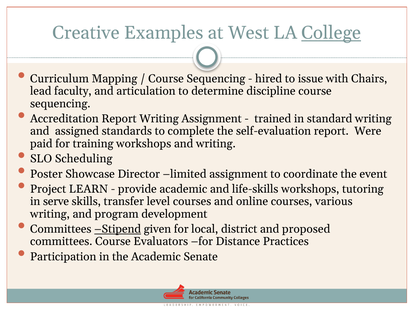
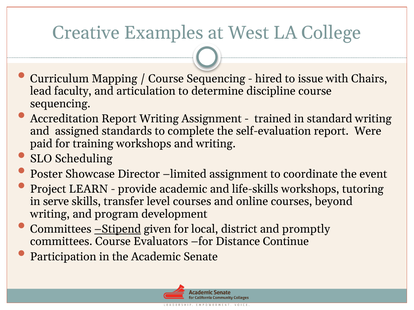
College underline: present -> none
various: various -> beyond
proposed: proposed -> promptly
Practices: Practices -> Continue
